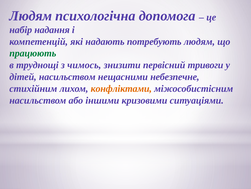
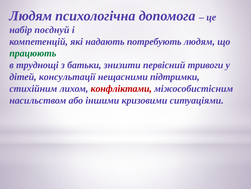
надання: надання -> поєднуй
чимось: чимось -> батьки
дітей насильством: насильством -> консультації
небезпечне: небезпечне -> підтримки
конфліктами colour: orange -> red
